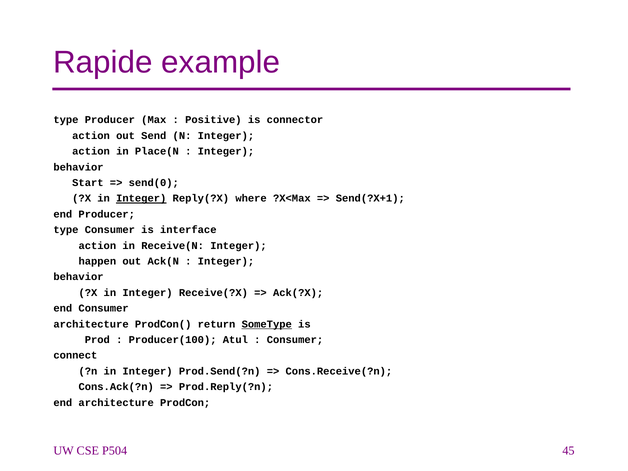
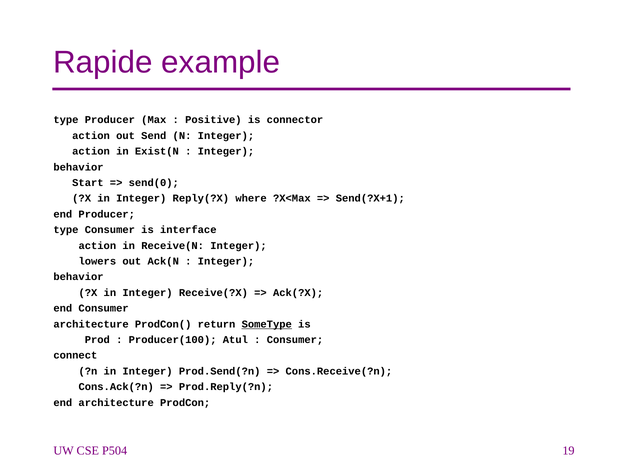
Place(N: Place(N -> Exist(N
Integer at (141, 199) underline: present -> none
happen: happen -> lowers
45: 45 -> 19
